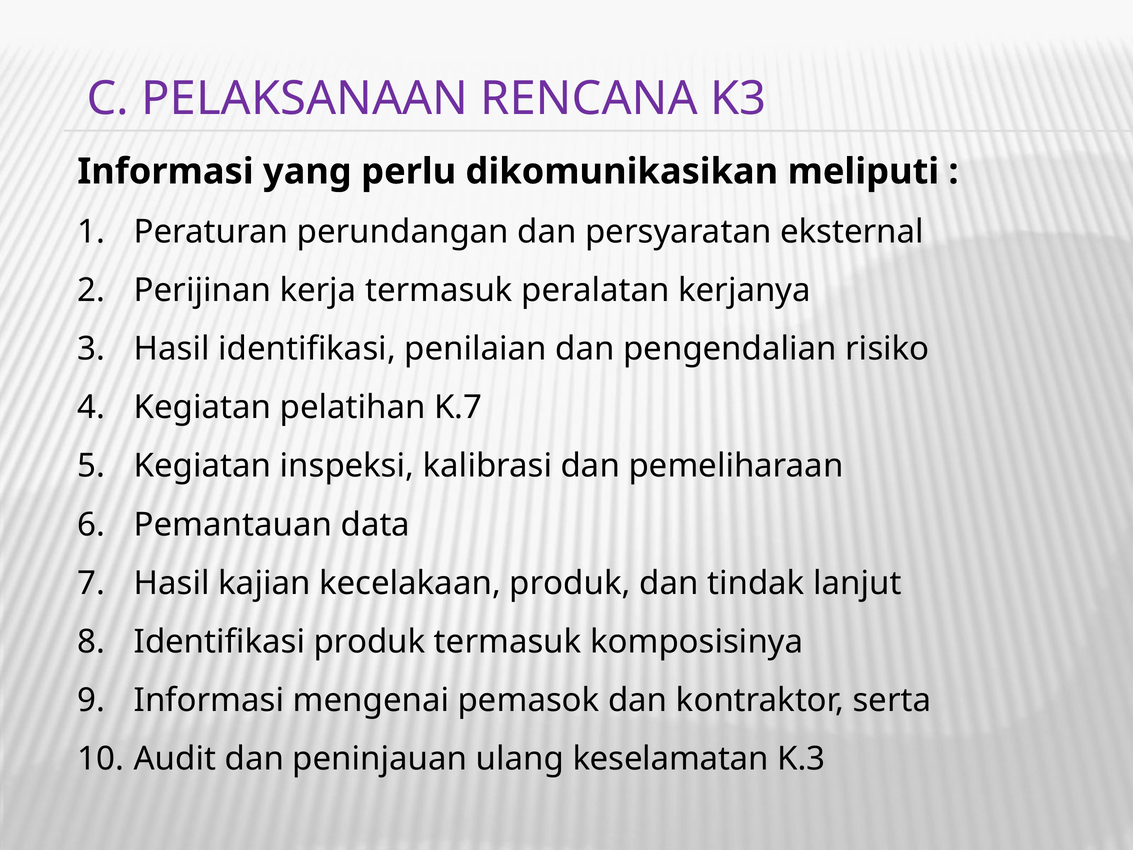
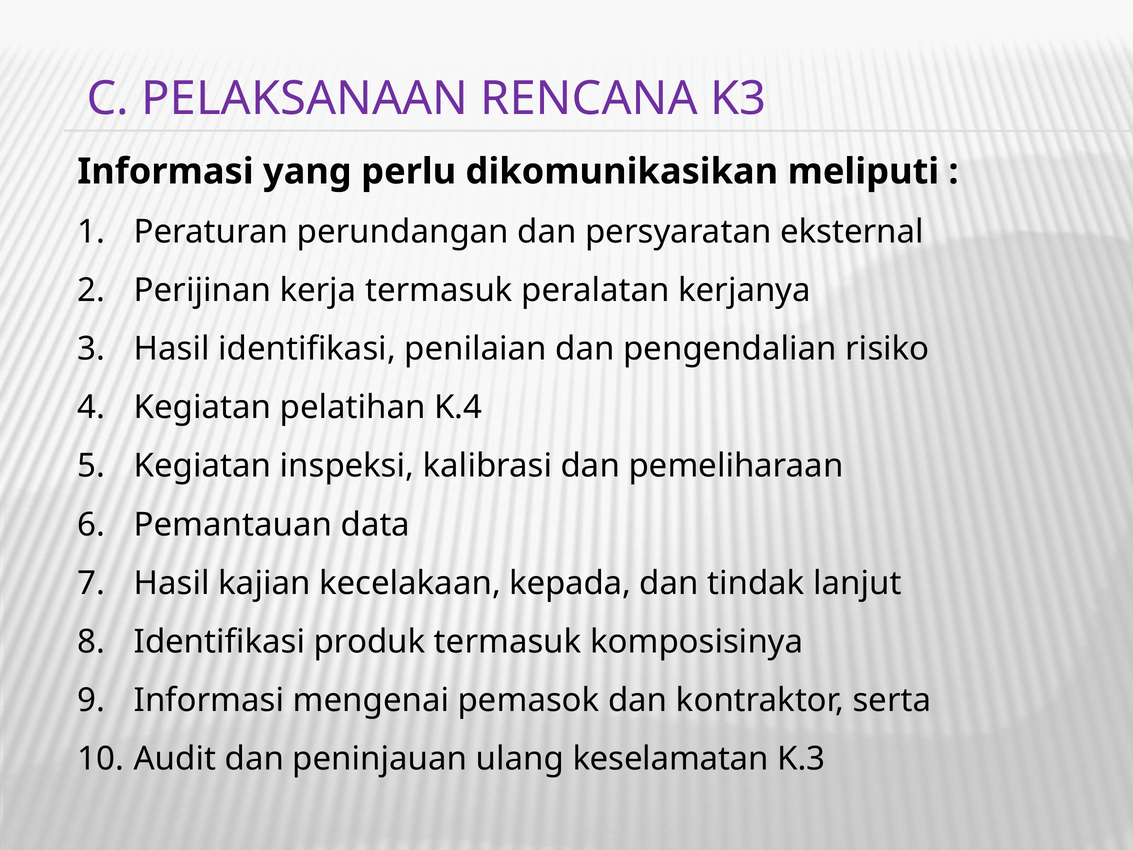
K.7: K.7 -> K.4
kecelakaan produk: produk -> kepada
